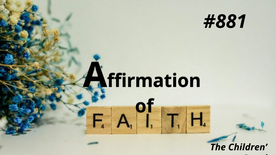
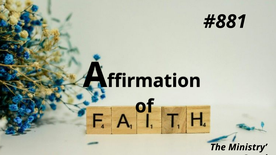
Children: Children -> Ministry
